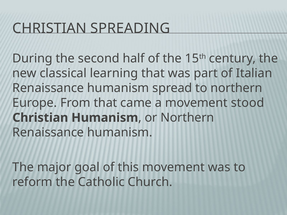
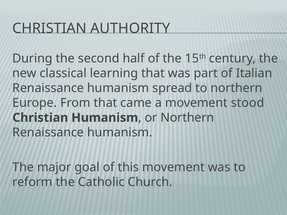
SPREADING: SPREADING -> AUTHORITY
